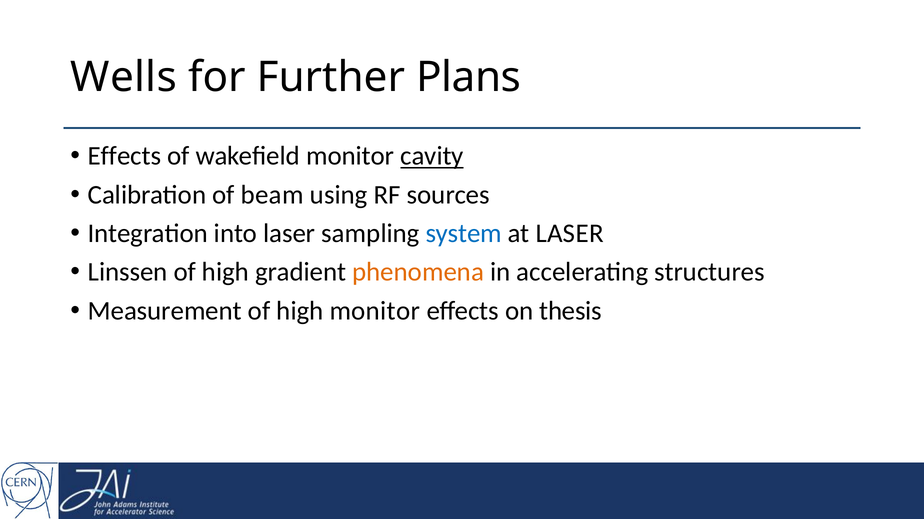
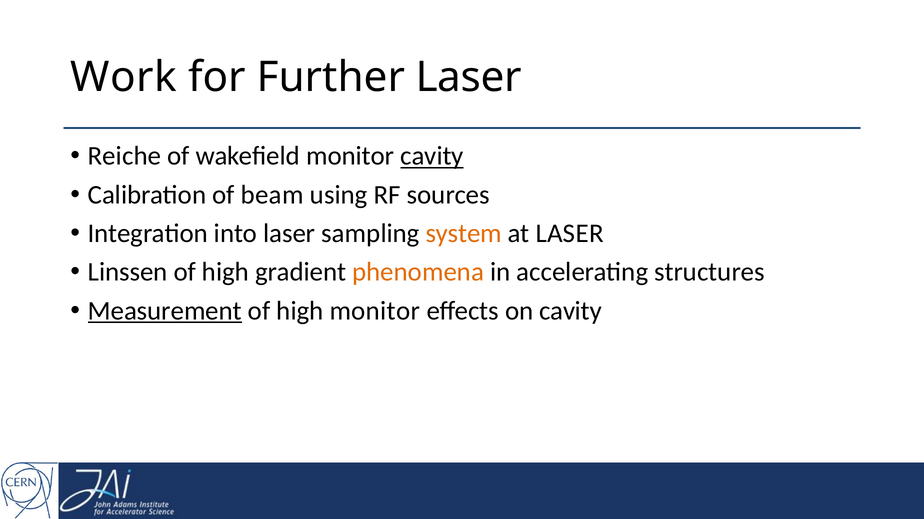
Wells: Wells -> Work
Further Plans: Plans -> Laser
Effects at (125, 156): Effects -> Reiche
system colour: blue -> orange
Measurement underline: none -> present
on thesis: thesis -> cavity
